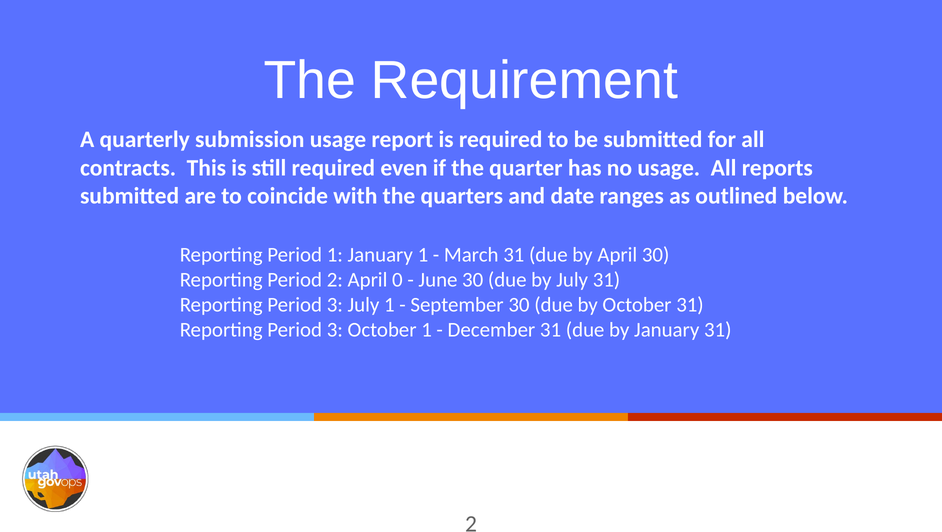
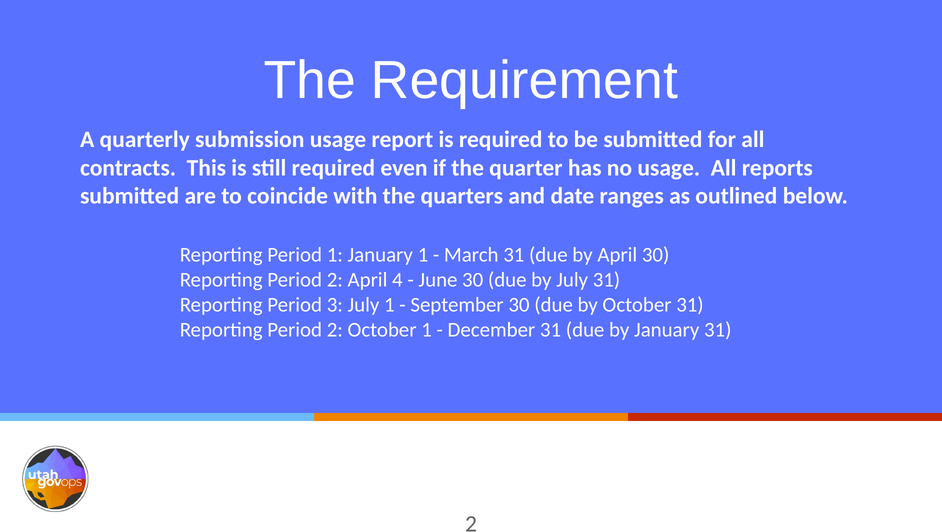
0: 0 -> 4
3 at (335, 330): 3 -> 2
